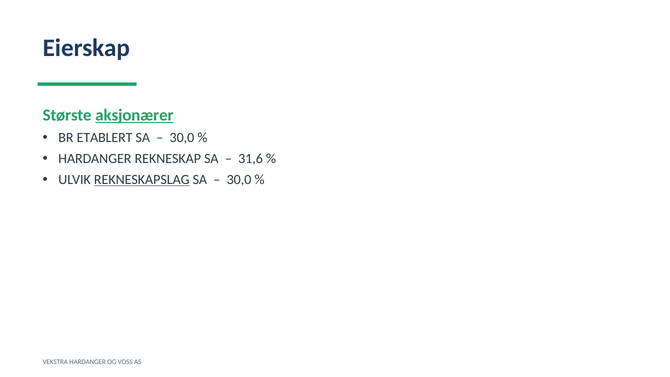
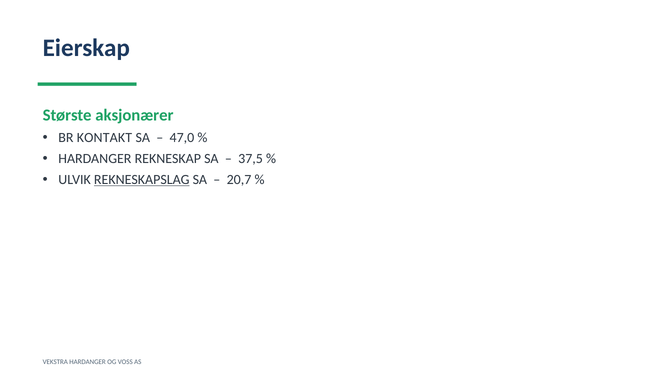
aksjonærer underline: present -> none
ETABLERT: ETABLERT -> KONTAKT
30,0 at (182, 138): 30,0 -> 47,0
31,6: 31,6 -> 37,5
30,0 at (239, 180): 30,0 -> 20,7
